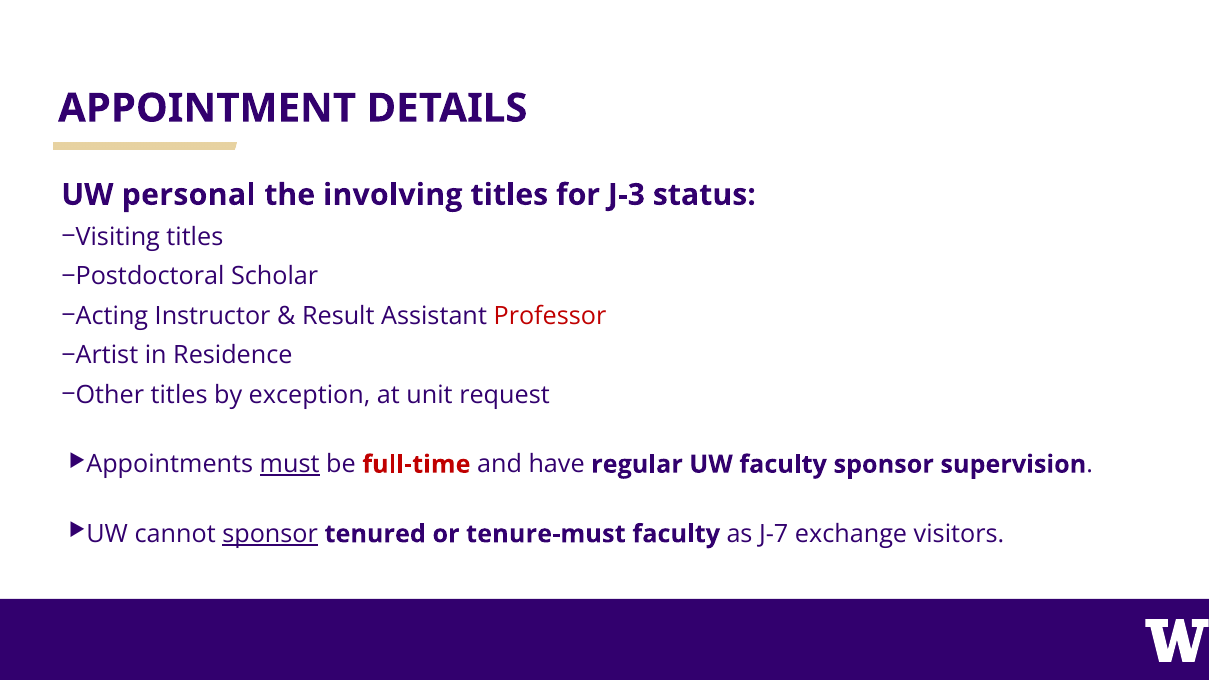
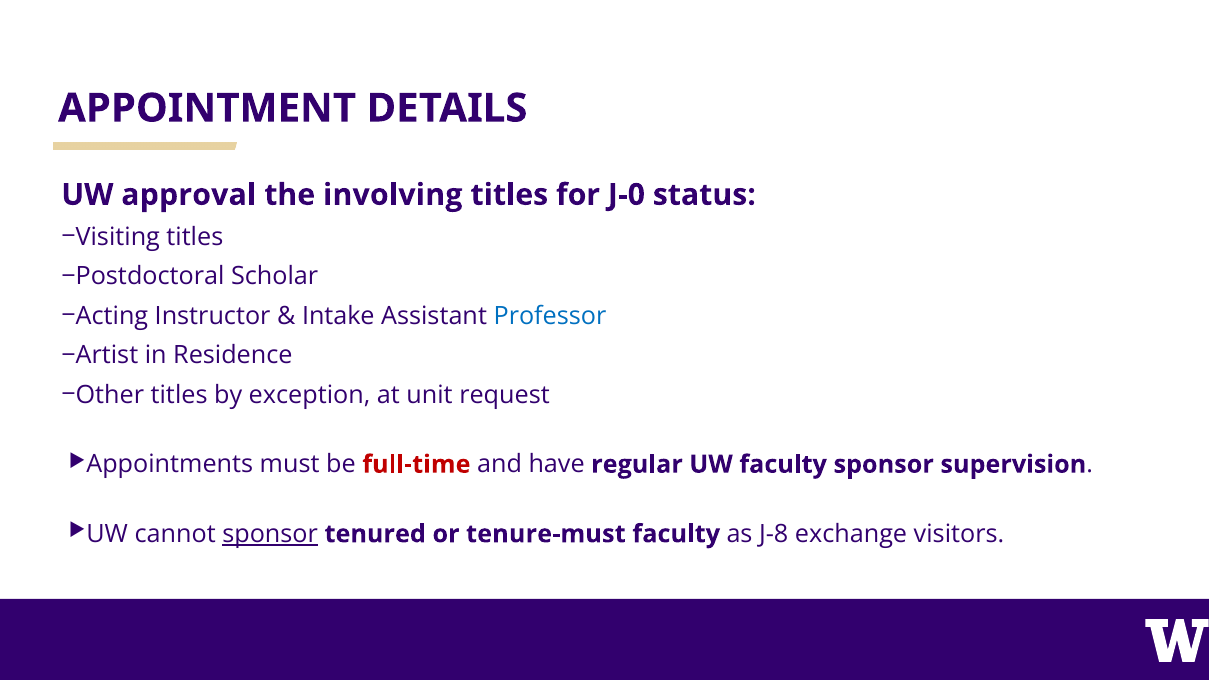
personal: personal -> approval
J-3: J-3 -> J-0
Result: Result -> Intake
Professor colour: red -> blue
must underline: present -> none
J-7: J-7 -> J-8
